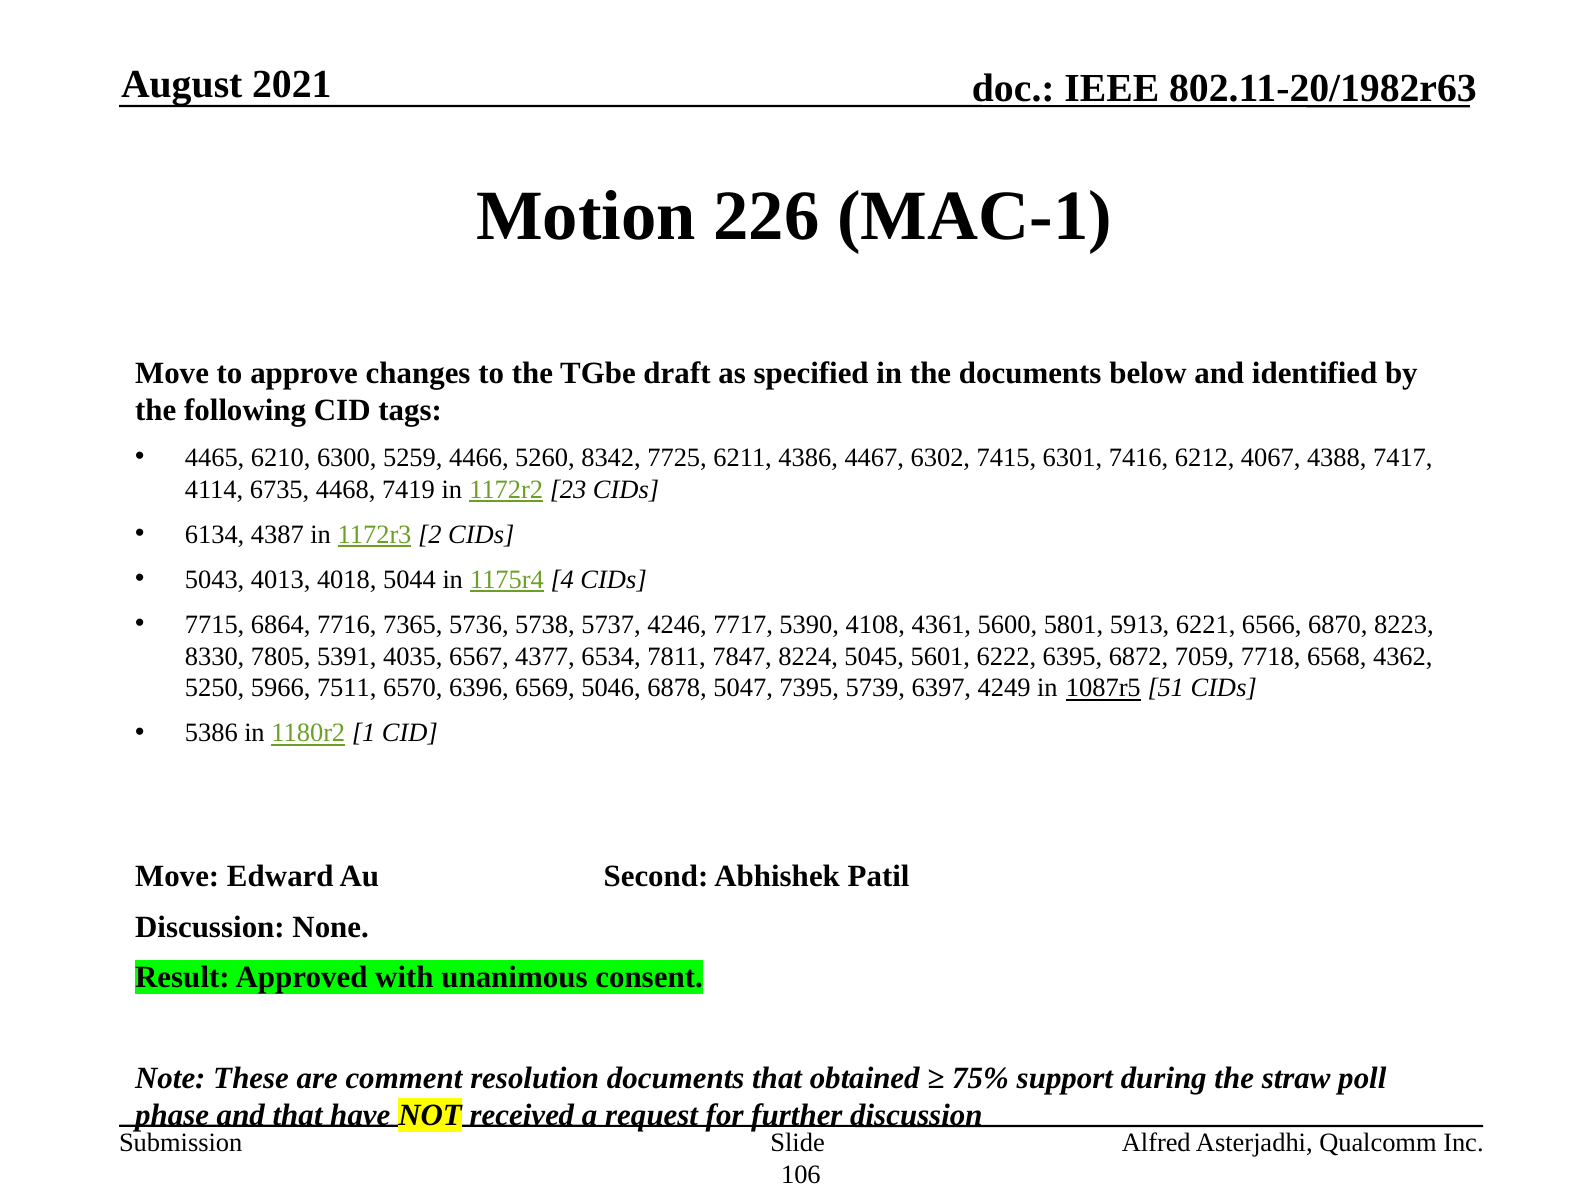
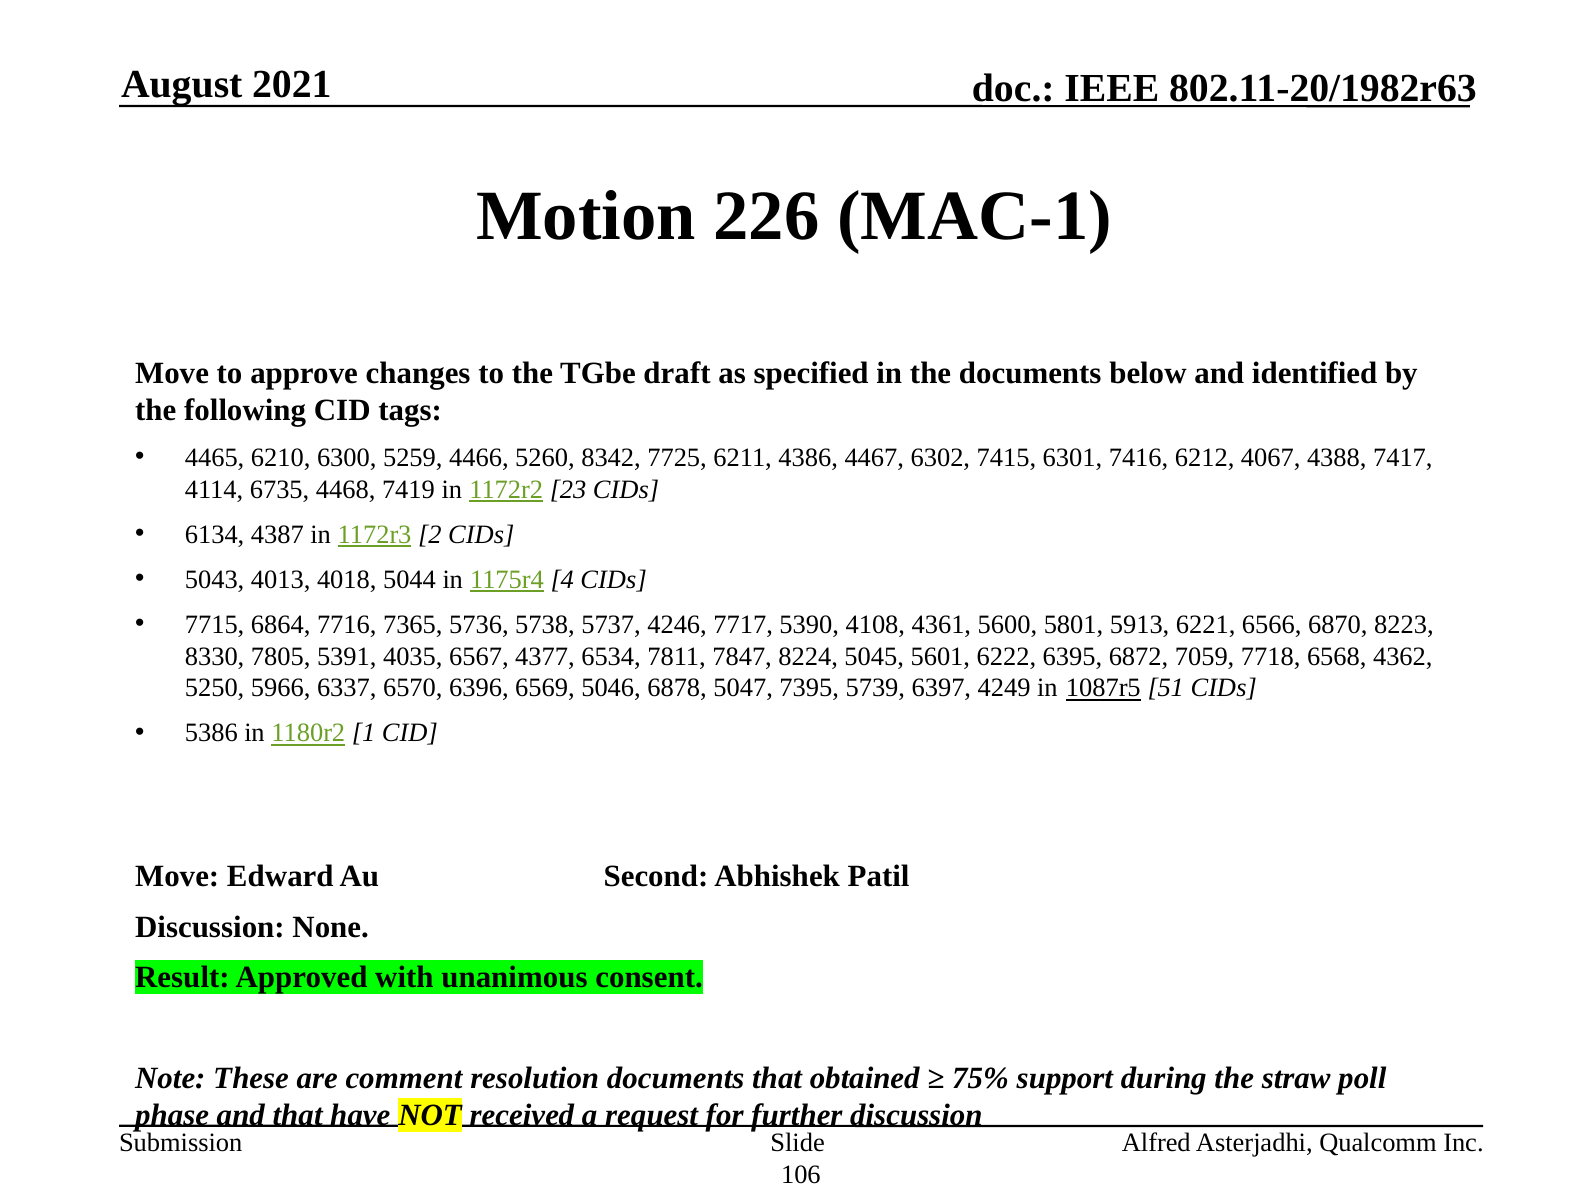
7511: 7511 -> 6337
